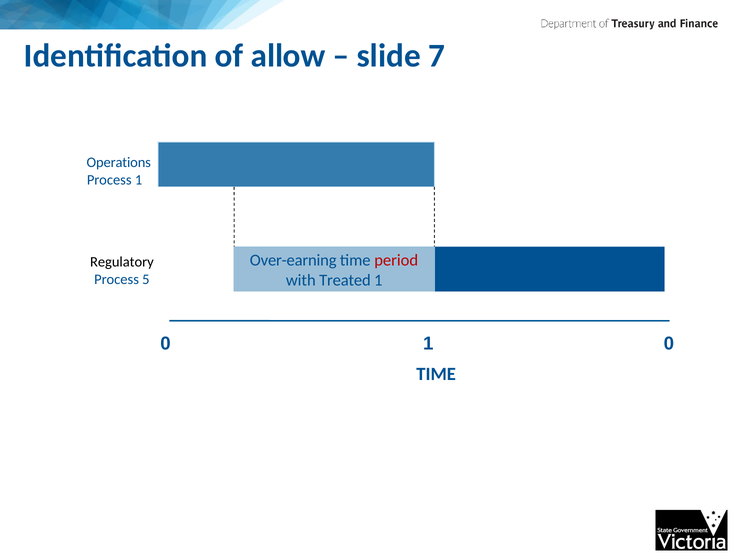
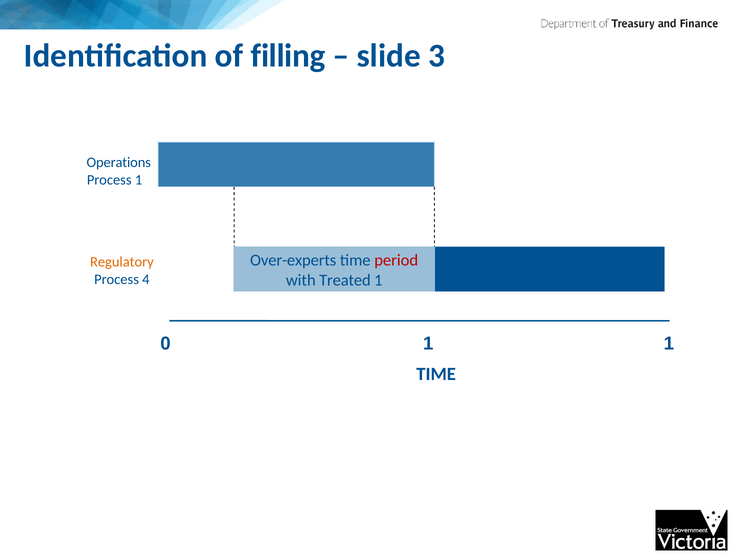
allow: allow -> filling
7: 7 -> 3
Over-earning: Over-earning -> Over-experts
Regulatory colour: black -> orange
5: 5 -> 4
1 0: 0 -> 1
